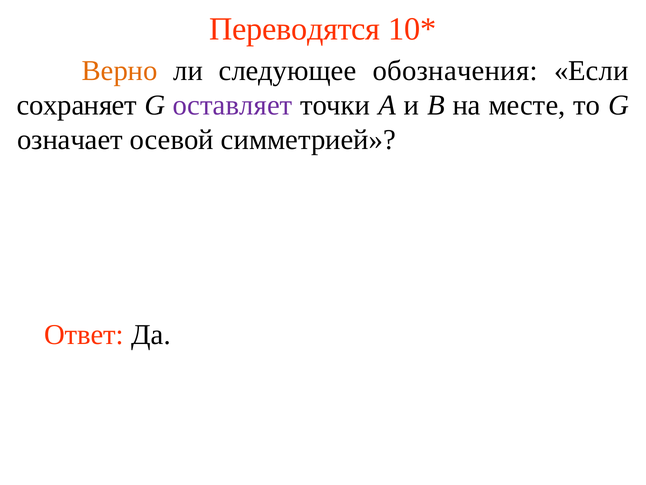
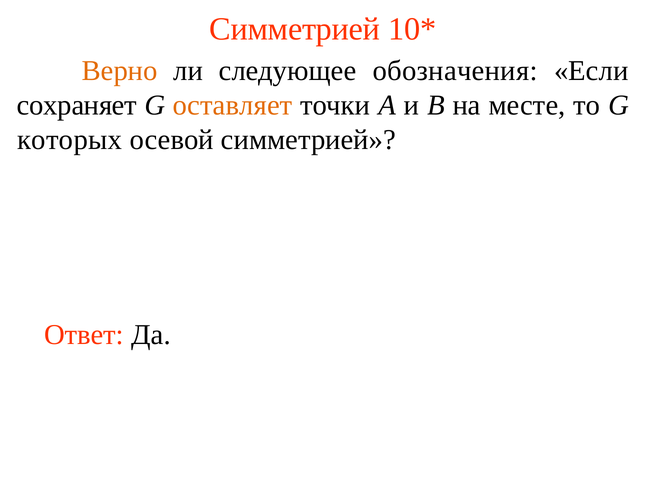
Переводятся at (295, 29): Переводятся -> Симметрией
оставляет colour: purple -> orange
означает: означает -> которых
